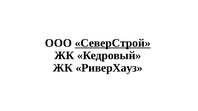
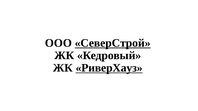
РиверХауз underline: none -> present
